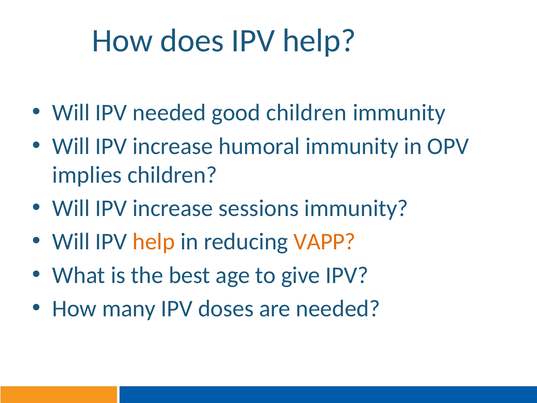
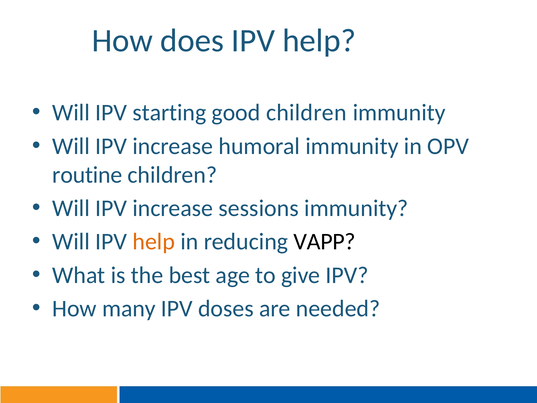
IPV needed: needed -> starting
implies: implies -> routine
VAPP colour: orange -> black
